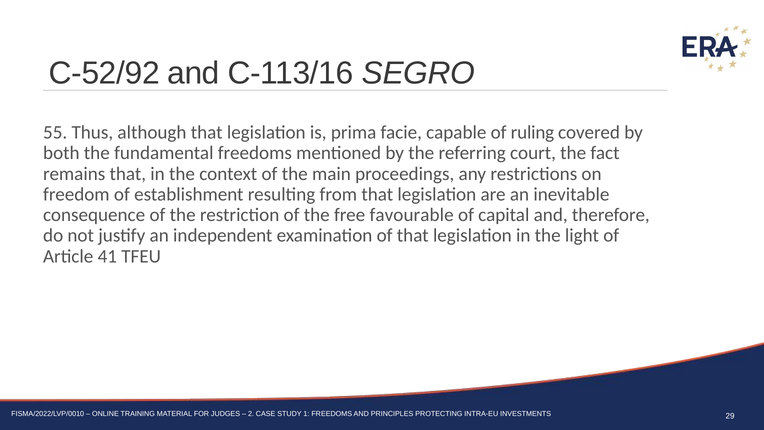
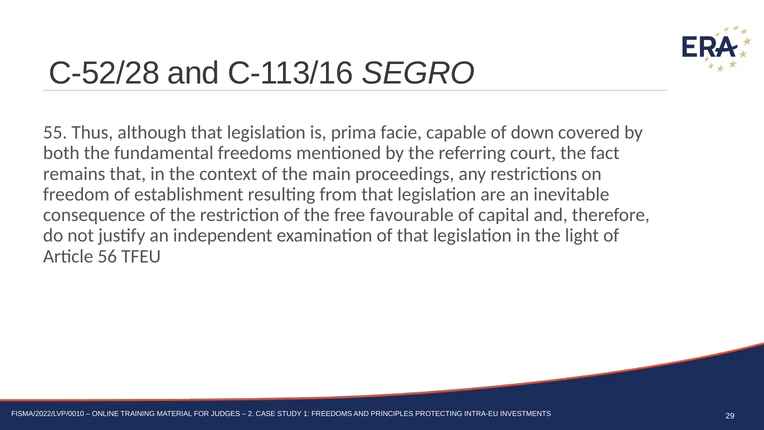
C-52/92: C-52/92 -> C-52/28
ruling: ruling -> down
41: 41 -> 56
